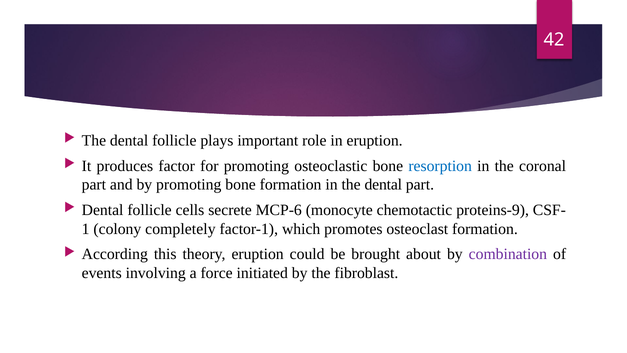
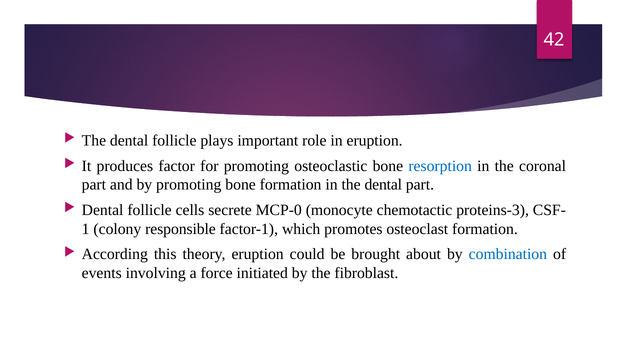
MCP-6: MCP-6 -> MCP-0
proteins-9: proteins-9 -> proteins-3
completely: completely -> responsible
combination colour: purple -> blue
